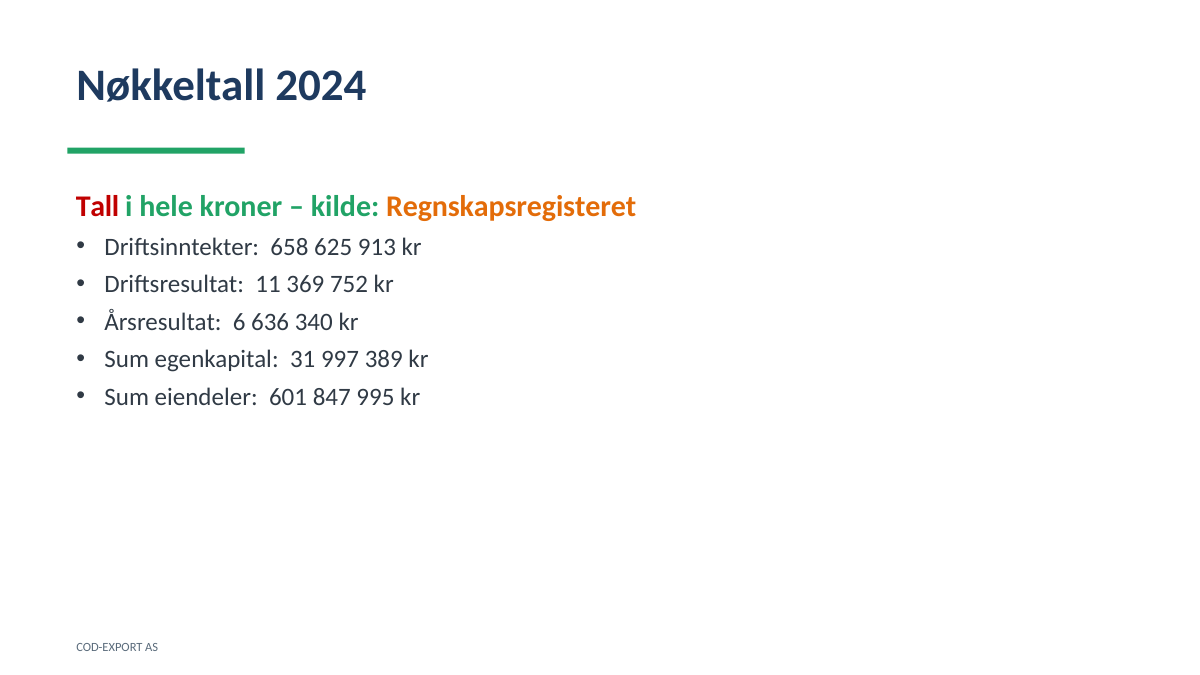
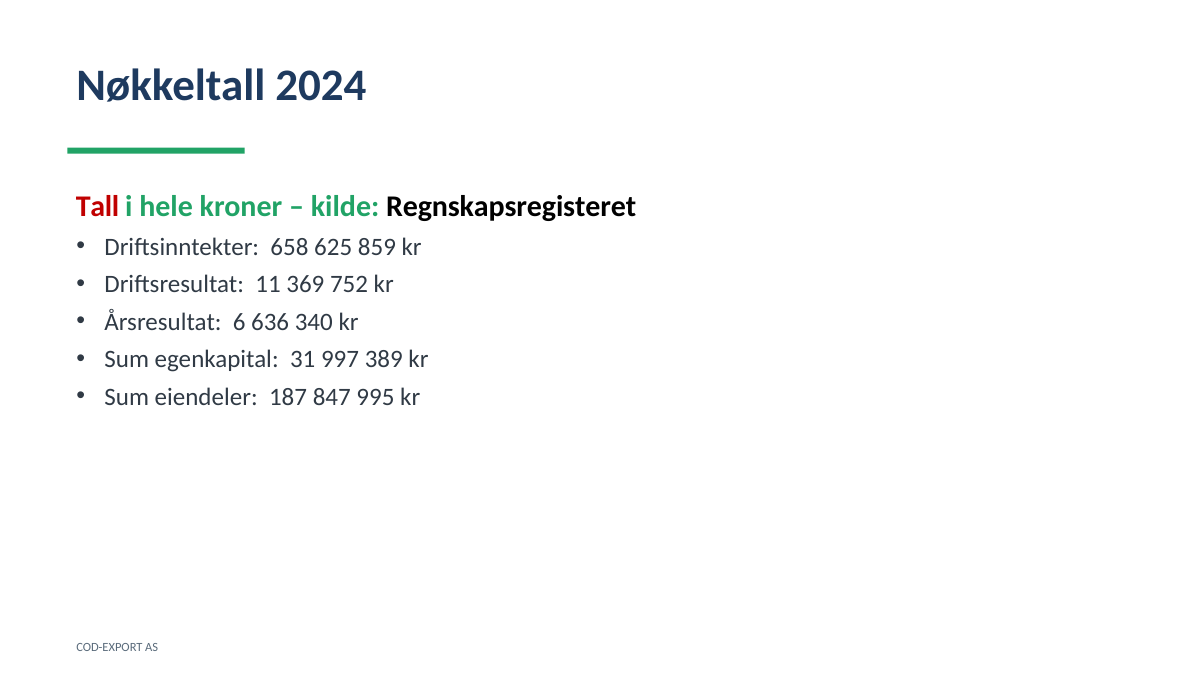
Regnskapsregisteret colour: orange -> black
913: 913 -> 859
601: 601 -> 187
